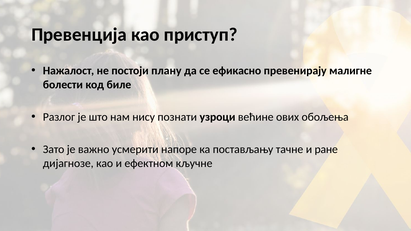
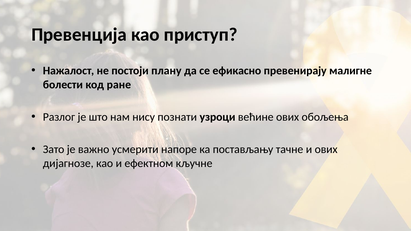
биле: биле -> ране
и ране: ране -> ових
